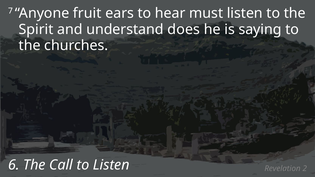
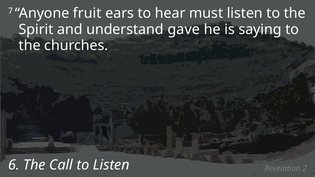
does: does -> gave
